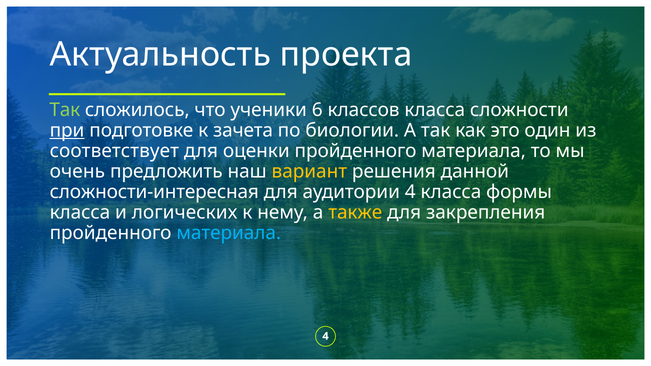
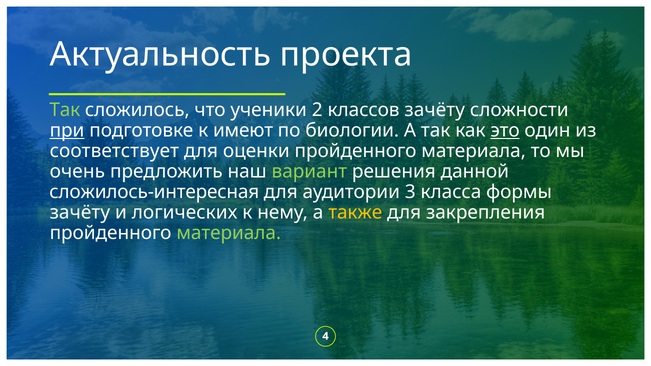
6: 6 -> 2
классов класса: класса -> зачёту
зачета: зачета -> имеют
это underline: none -> present
вариант colour: yellow -> light green
сложности-интересная: сложности-интересная -> сложилось-интересная
аудитории 4: 4 -> 3
класса at (80, 213): класса -> зачёту
материала at (229, 233) colour: light blue -> light green
